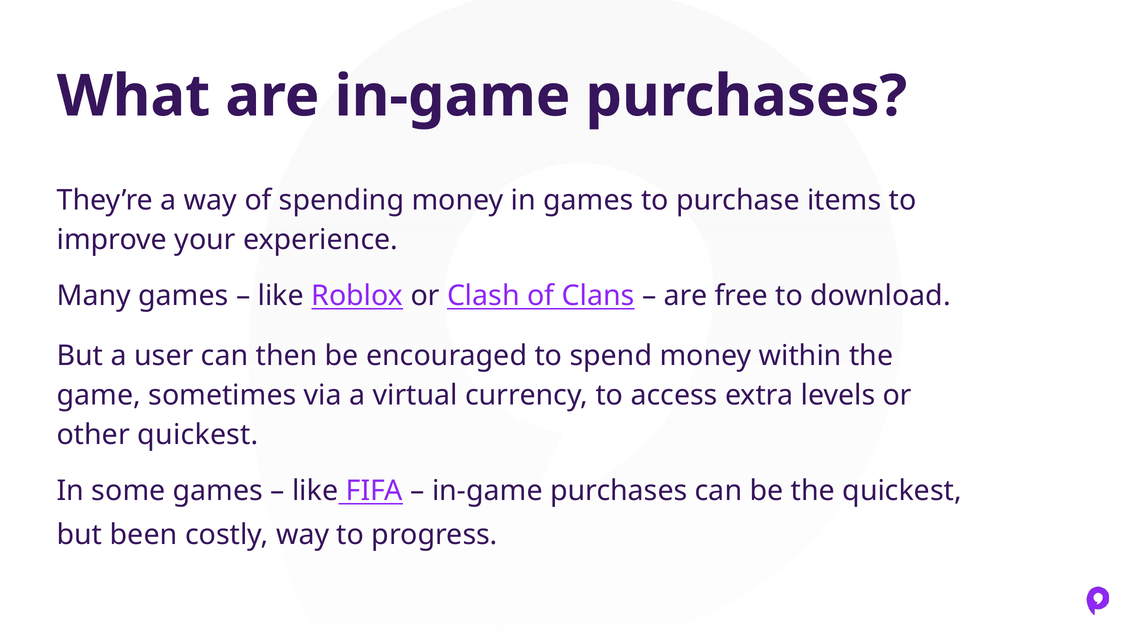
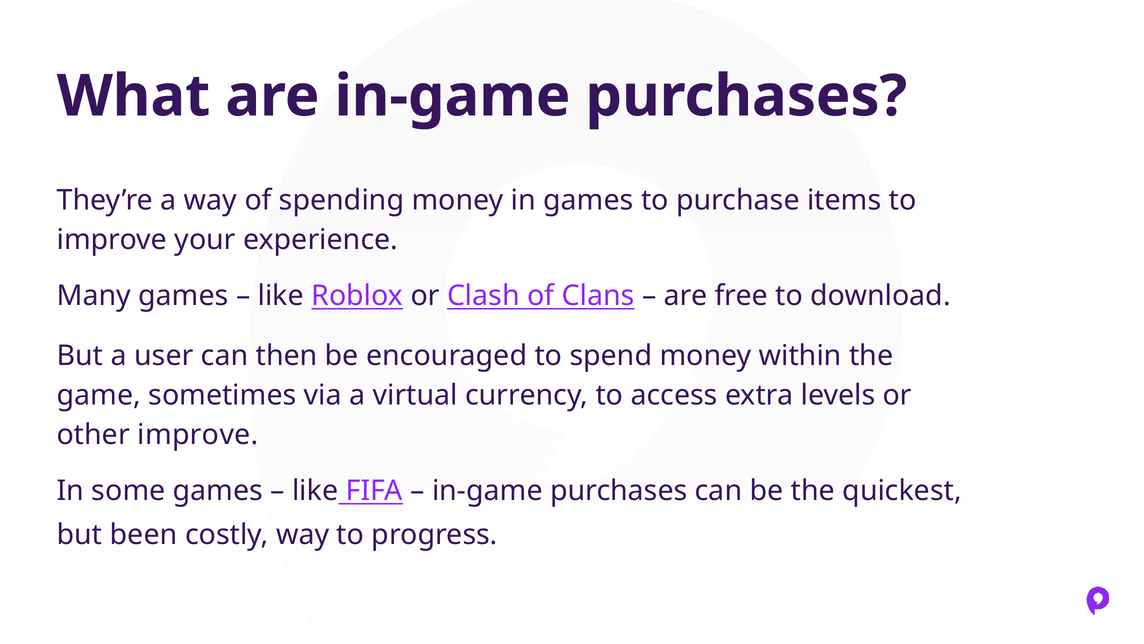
other quickest: quickest -> improve
